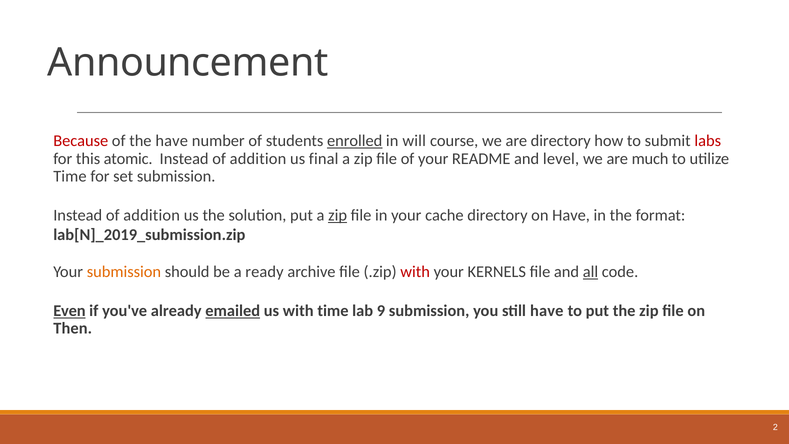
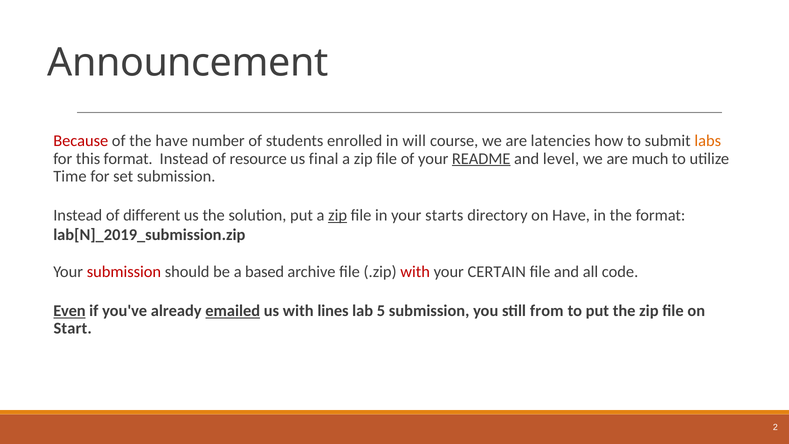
enrolled underline: present -> none
are directory: directory -> latencies
labs colour: red -> orange
this atomic: atomic -> format
addition at (258, 159): addition -> resource
README underline: none -> present
addition at (152, 215): addition -> different
cache: cache -> starts
submission at (124, 272) colour: orange -> red
ready: ready -> based
KERNELS: KERNELS -> CERTAIN
all underline: present -> none
with time: time -> lines
9: 9 -> 5
still have: have -> from
Then: Then -> Start
